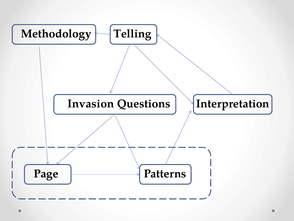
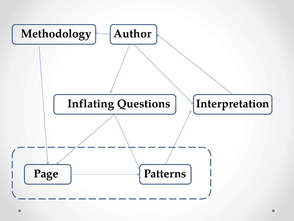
Telling: Telling -> Author
Invasion: Invasion -> Inflating
